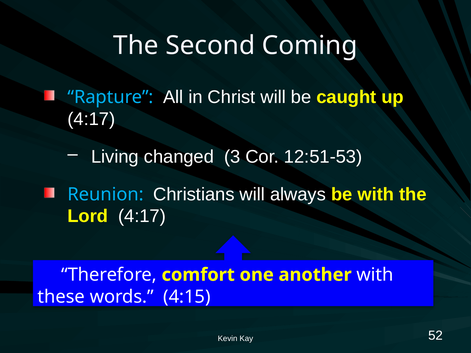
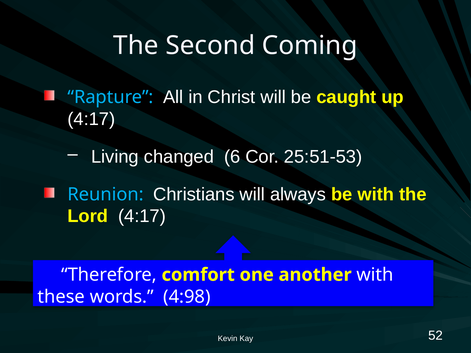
3: 3 -> 6
12:51-53: 12:51-53 -> 25:51-53
4:15: 4:15 -> 4:98
